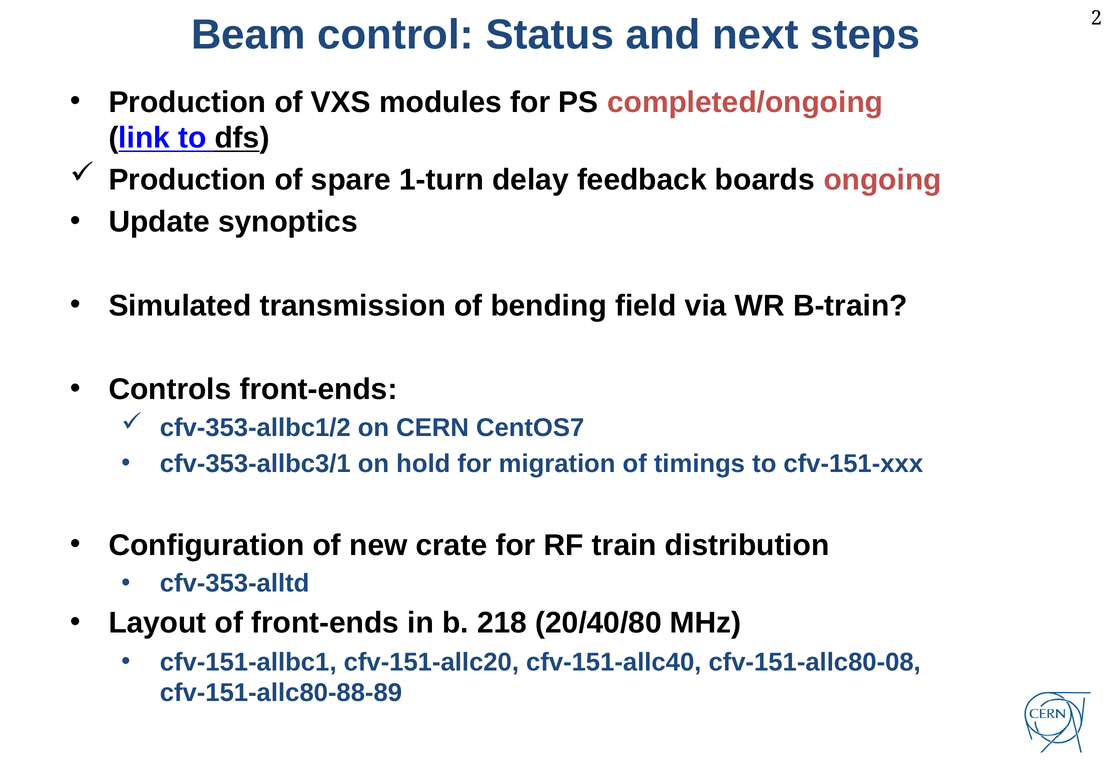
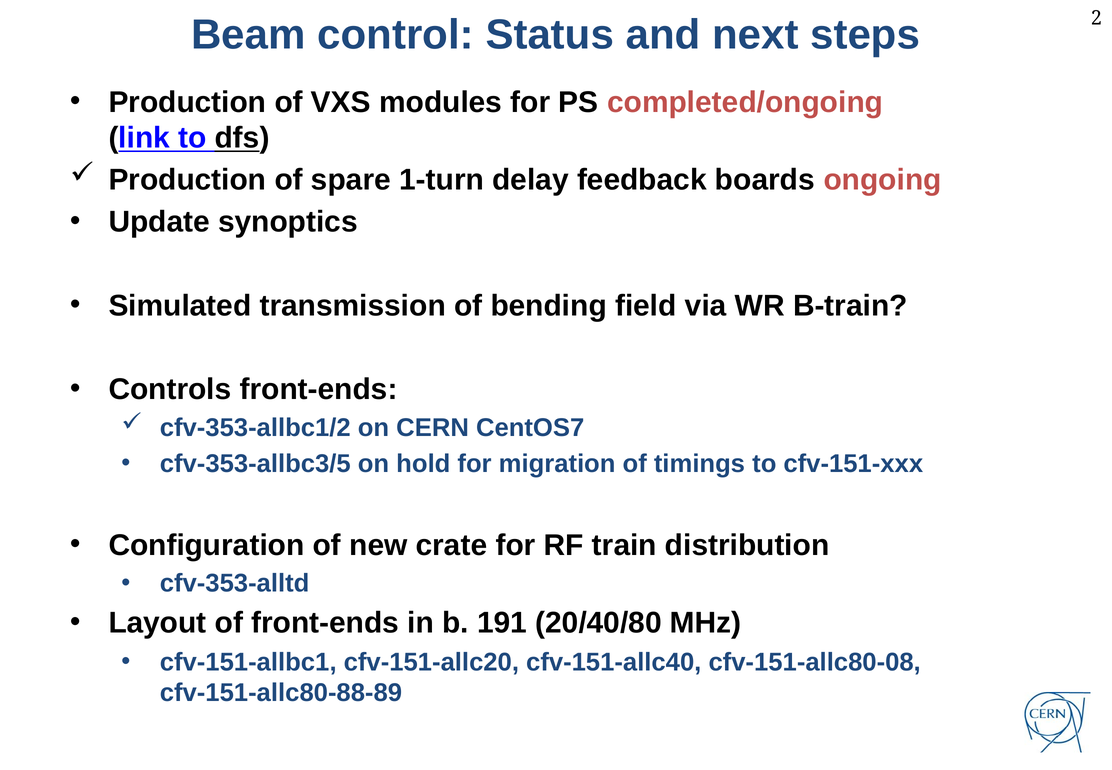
cfv-353-allbc3/1: cfv-353-allbc3/1 -> cfv-353-allbc3/5
218: 218 -> 191
